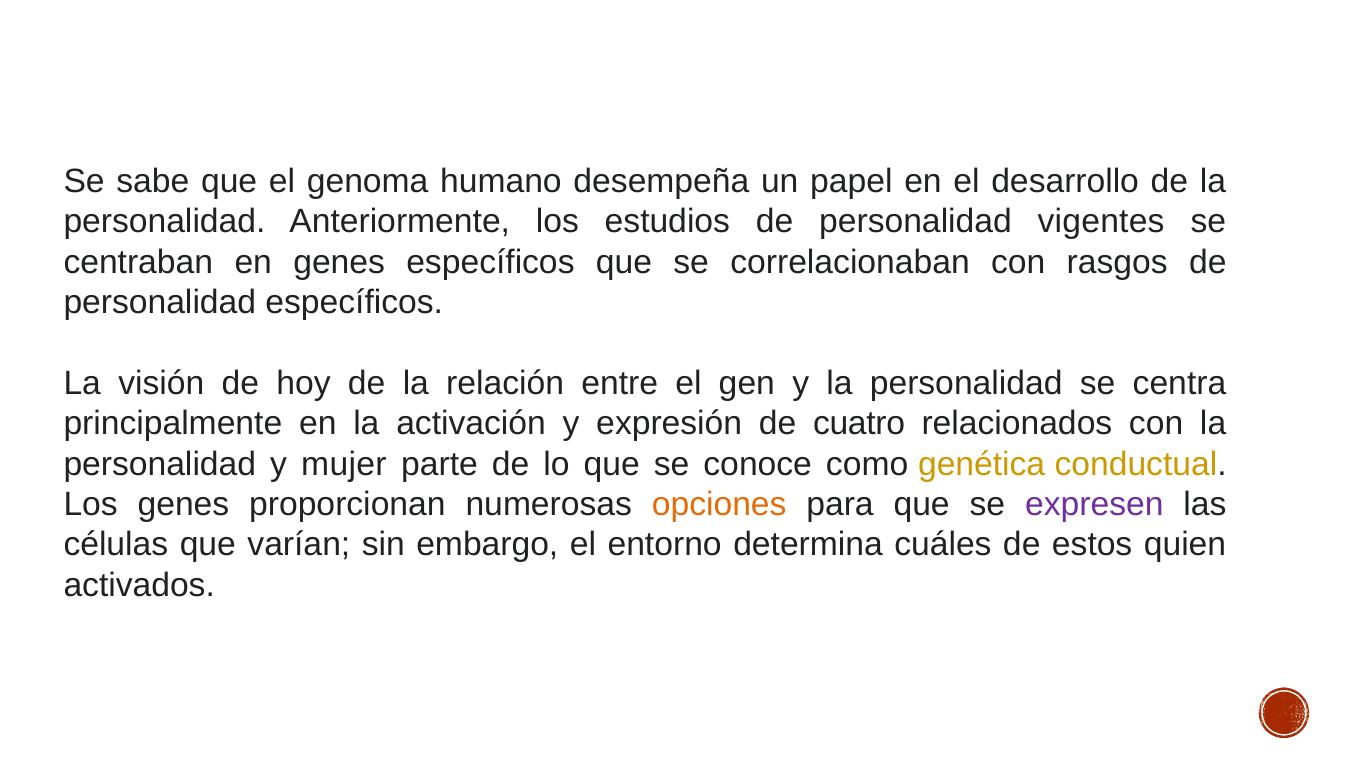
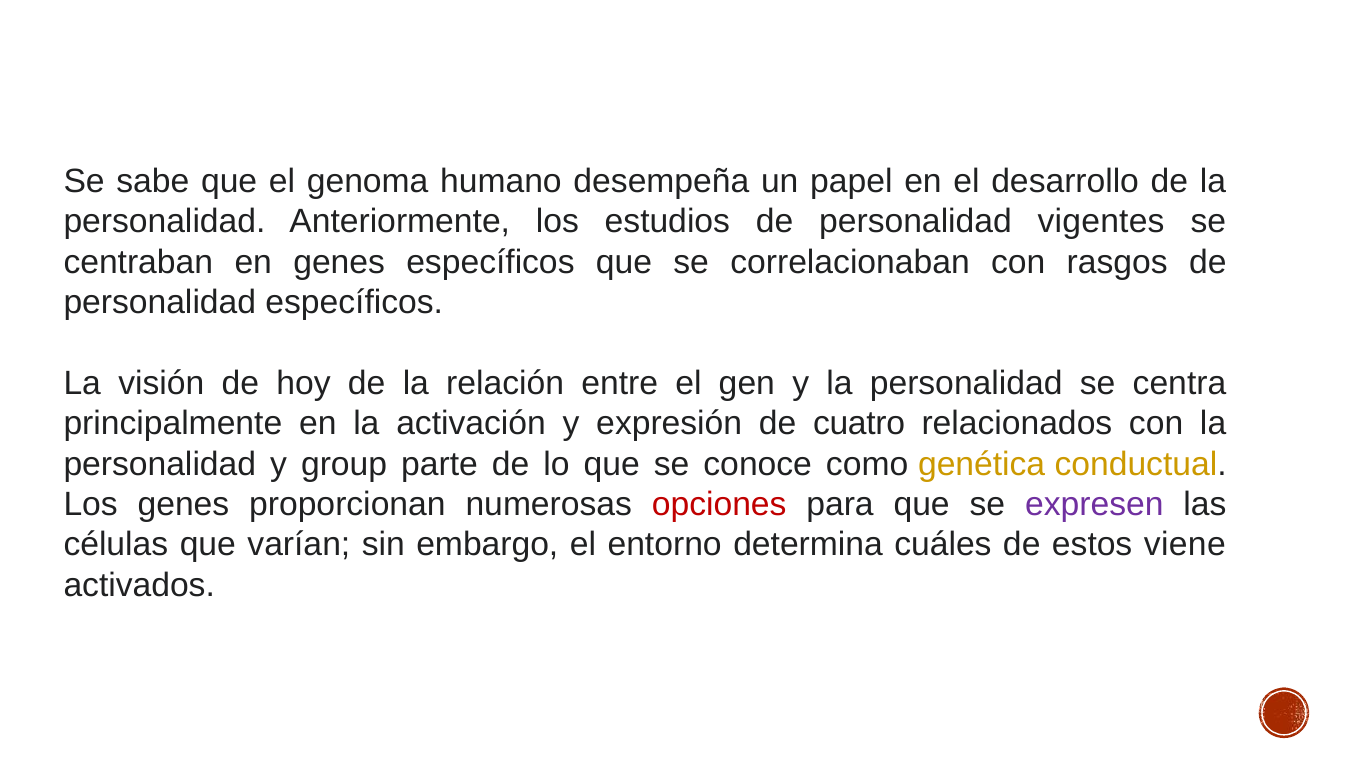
mujer: mujer -> group
opciones colour: orange -> red
quien: quien -> viene
